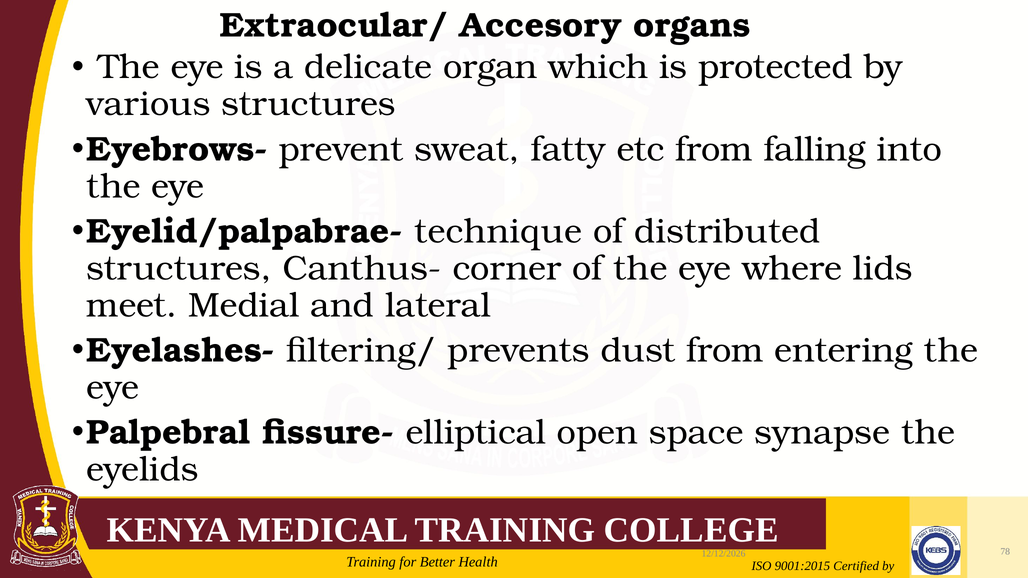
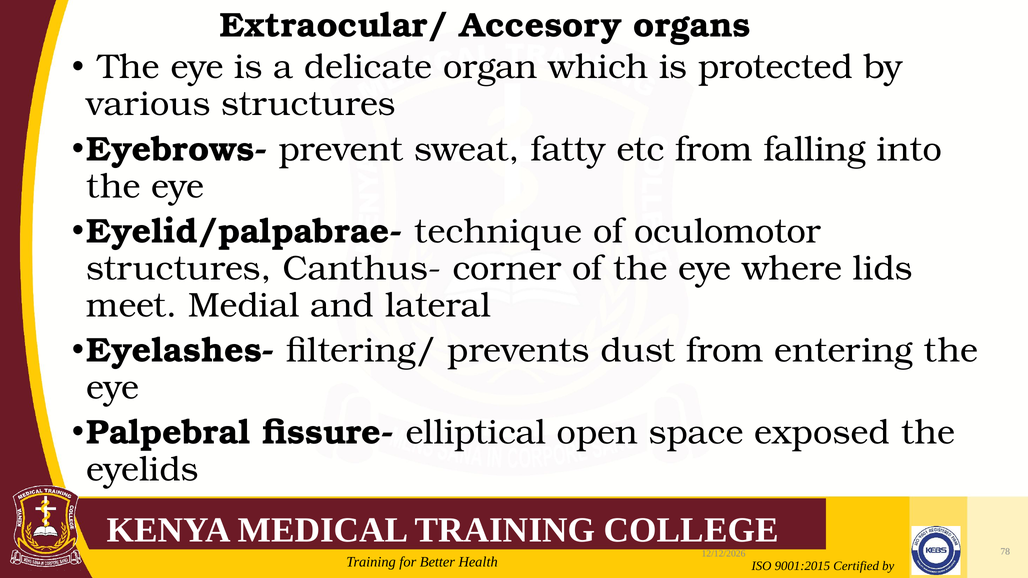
distributed: distributed -> oculomotor
synapse: synapse -> exposed
